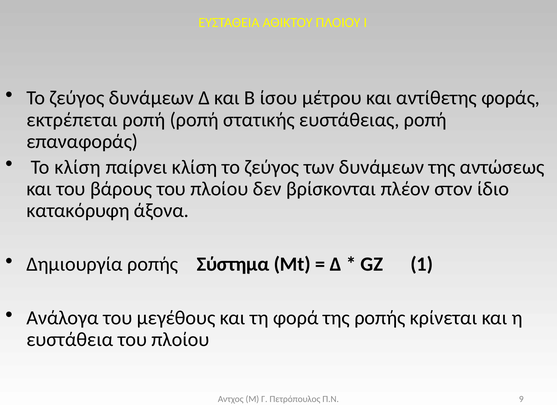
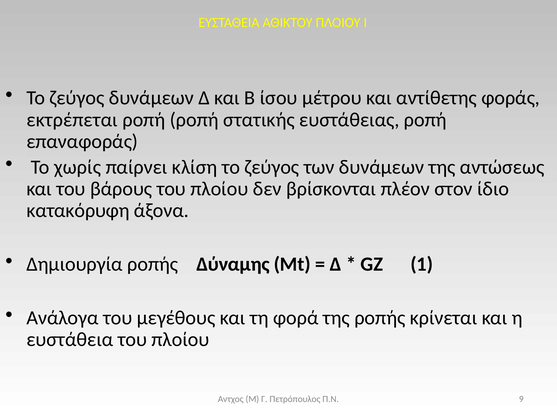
Το κλίση: κλίση -> χωρίς
Σύστημα: Σύστημα -> Δύναμης
